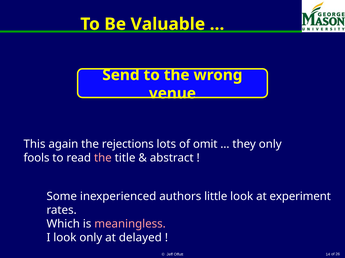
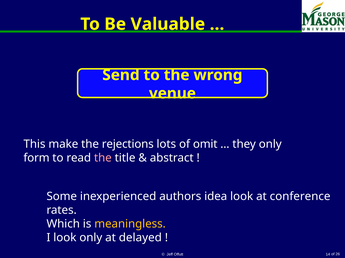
again: again -> make
fools: fools -> form
little: little -> idea
experiment: experiment -> conference
meaningless colour: pink -> yellow
